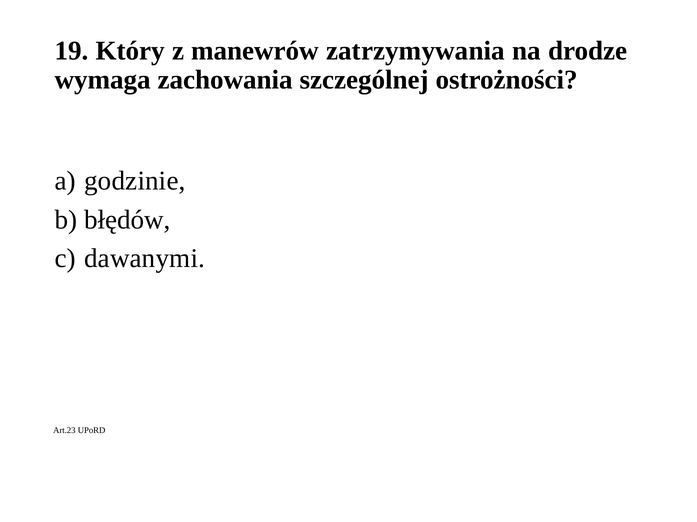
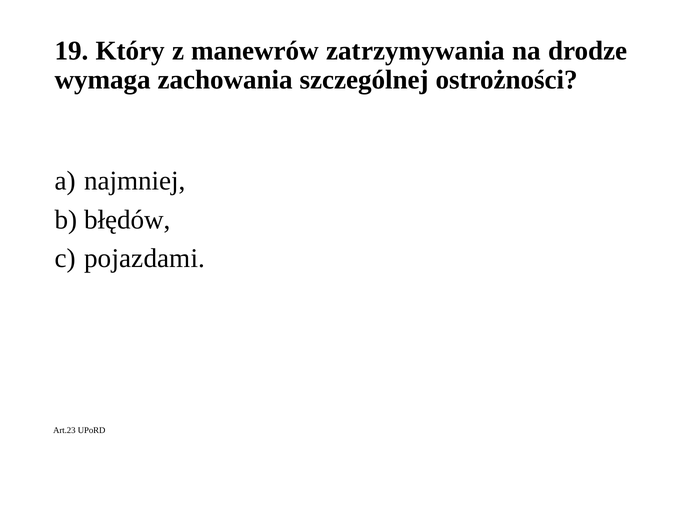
godzinie: godzinie -> najmniej
dawanymi: dawanymi -> pojazdami
